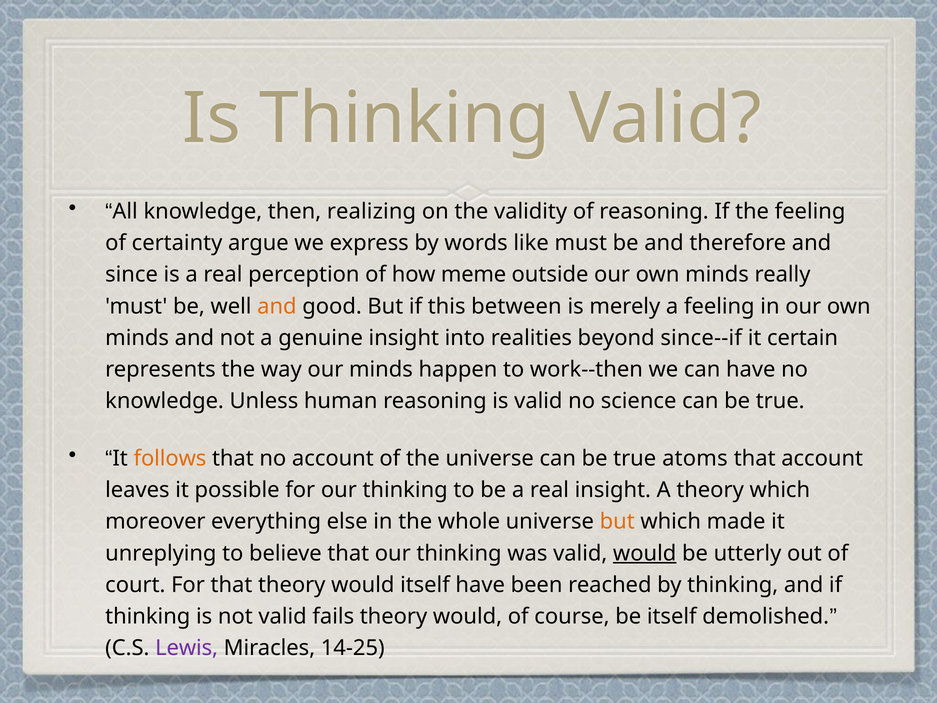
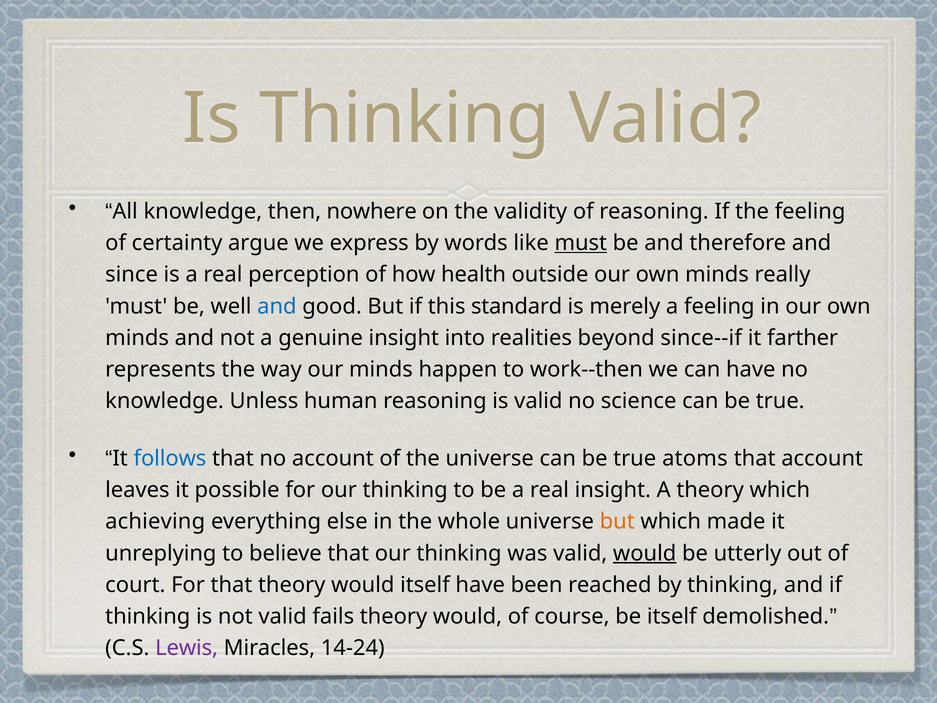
realizing: realizing -> nowhere
must at (581, 243) underline: none -> present
meme: meme -> health
and at (277, 306) colour: orange -> blue
between: between -> standard
certain: certain -> farther
follows colour: orange -> blue
moreover: moreover -> achieving
14-25: 14-25 -> 14-24
